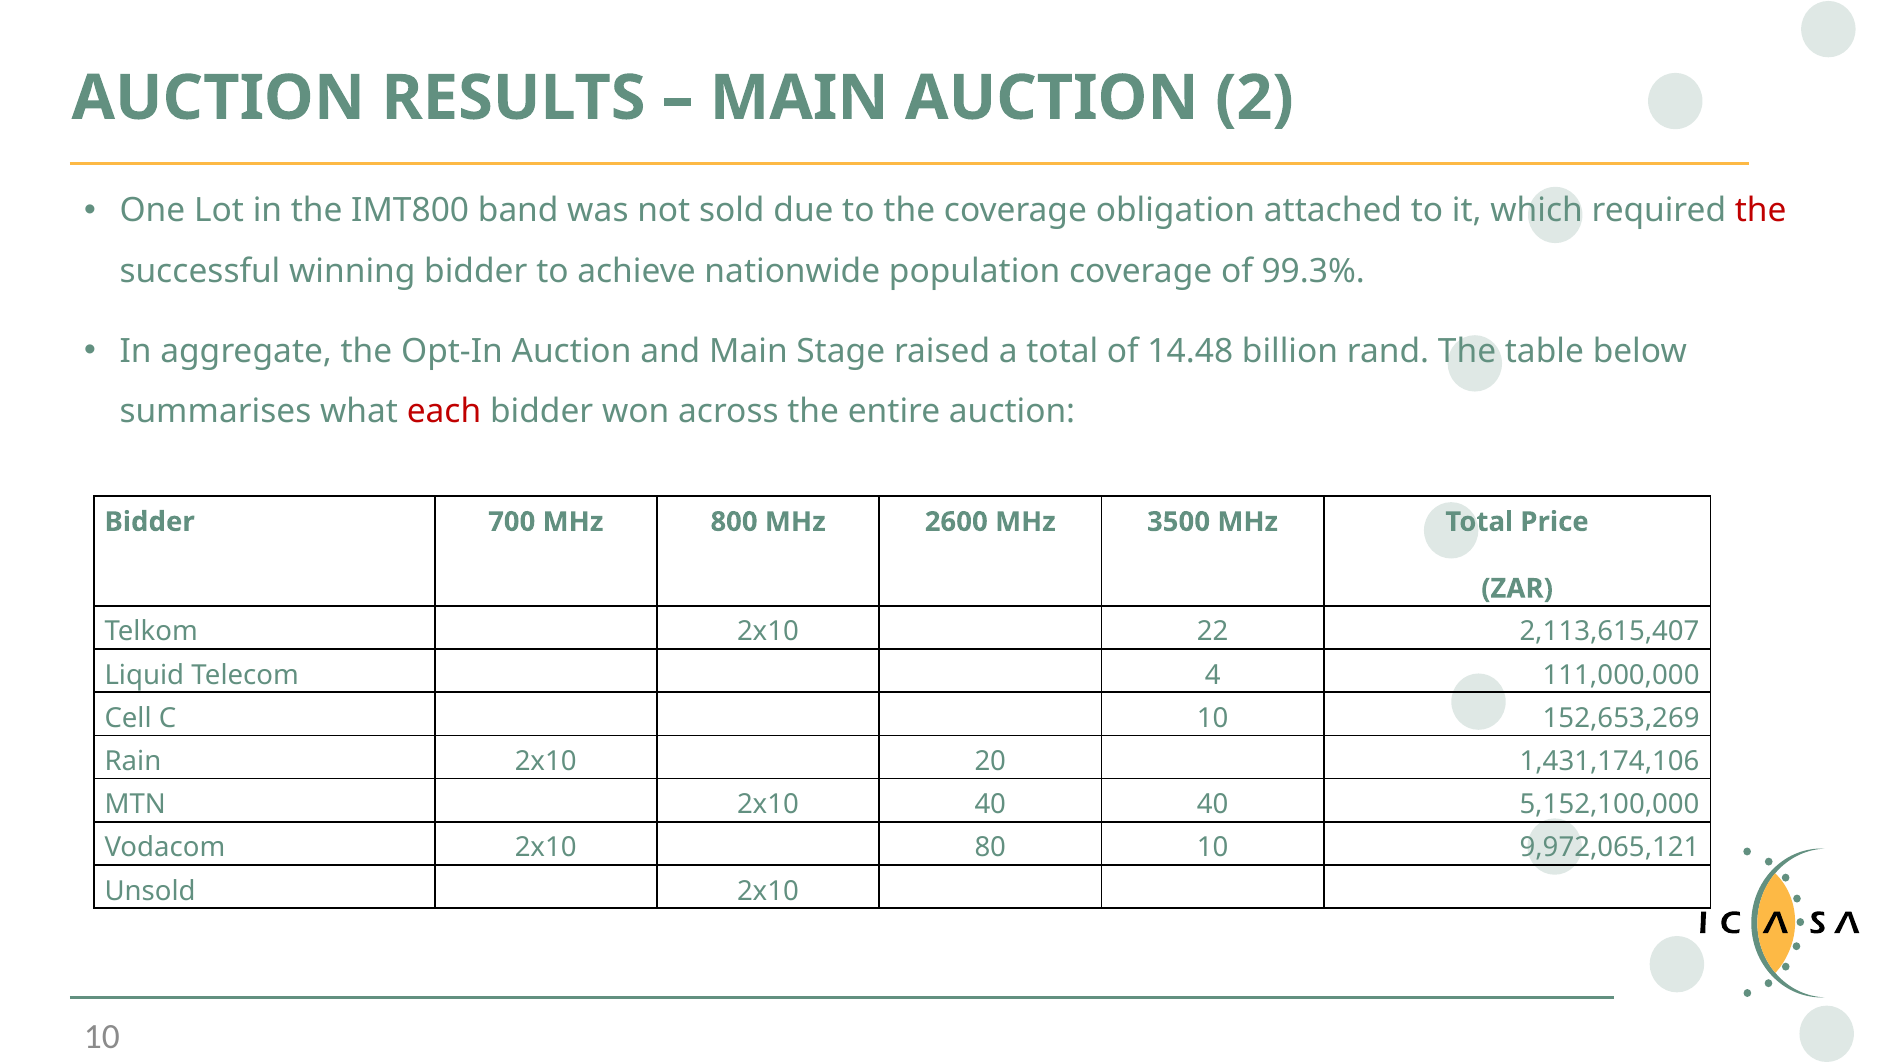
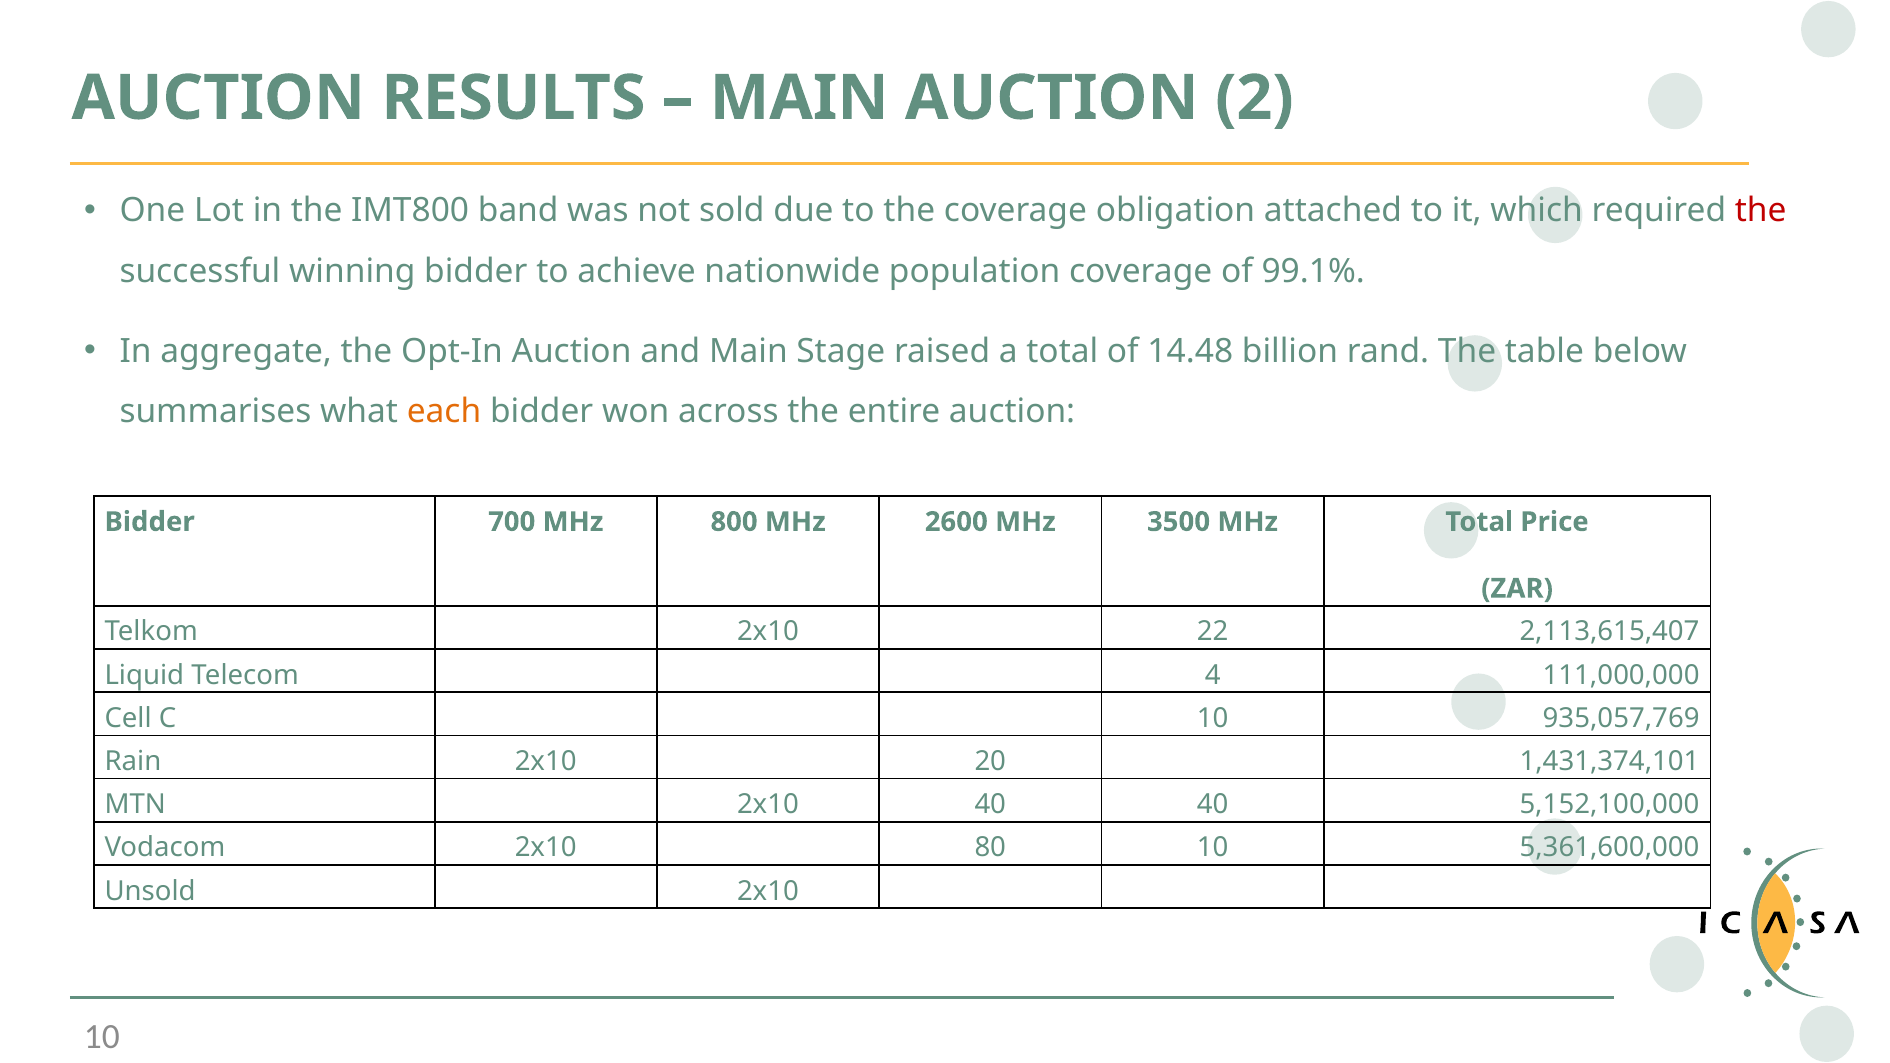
99.3%: 99.3% -> 99.1%
each colour: red -> orange
152,653,269: 152,653,269 -> 935,057,769
1,431,174,106: 1,431,174,106 -> 1,431,374,101
9,972,065,121: 9,972,065,121 -> 5,361,600,000
